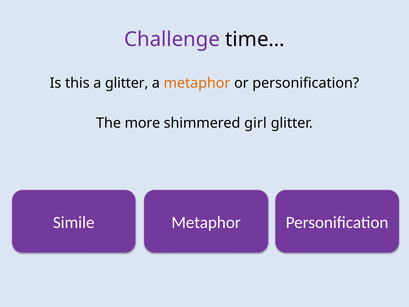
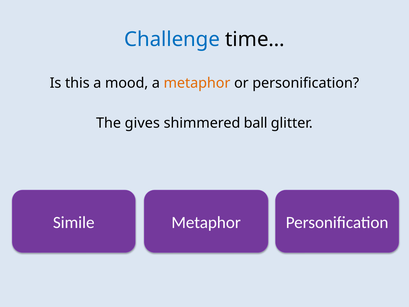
Challenge colour: purple -> blue
a glitter: glitter -> mood
more: more -> gives
girl: girl -> ball
